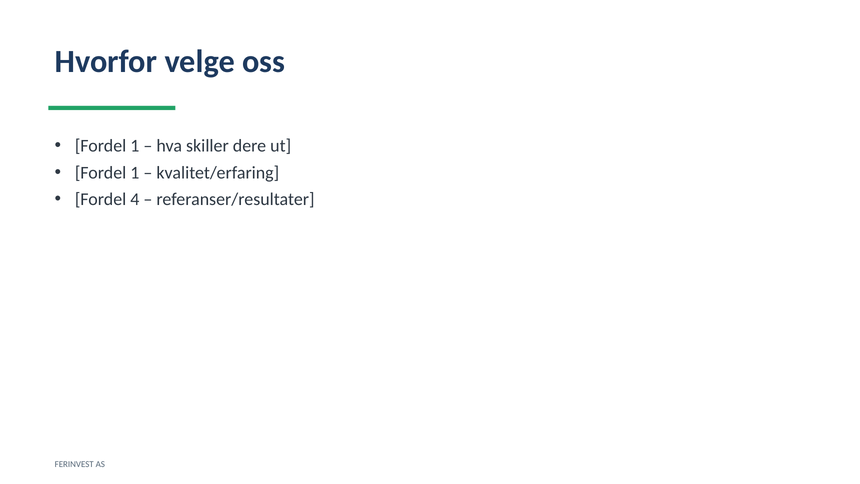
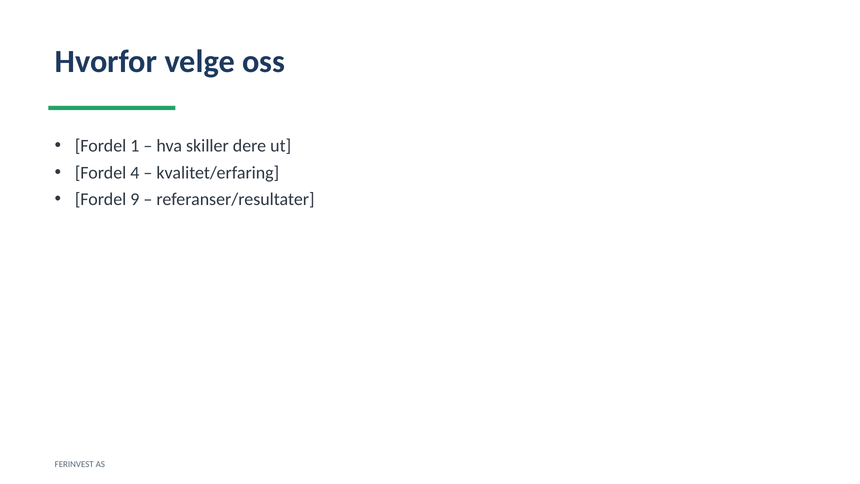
1 at (135, 173): 1 -> 4
4: 4 -> 9
